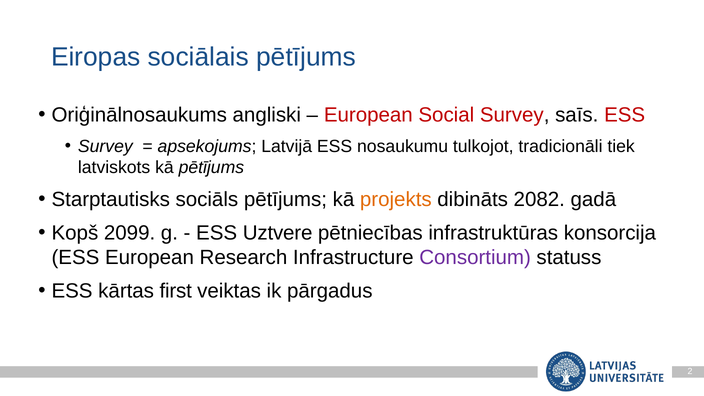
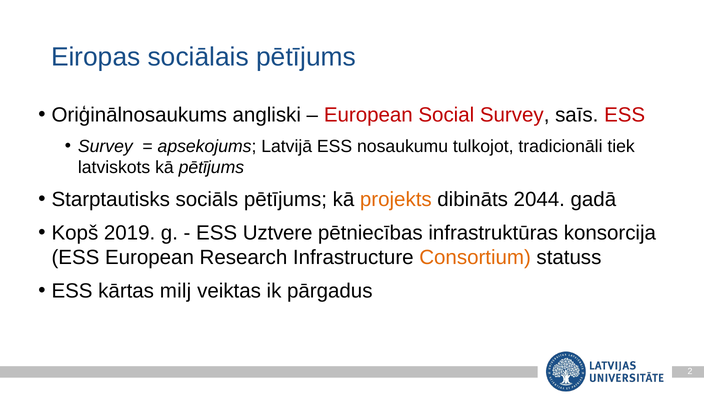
2082: 2082 -> 2044
2099: 2099 -> 2019
Consortium colour: purple -> orange
first: first -> milj
